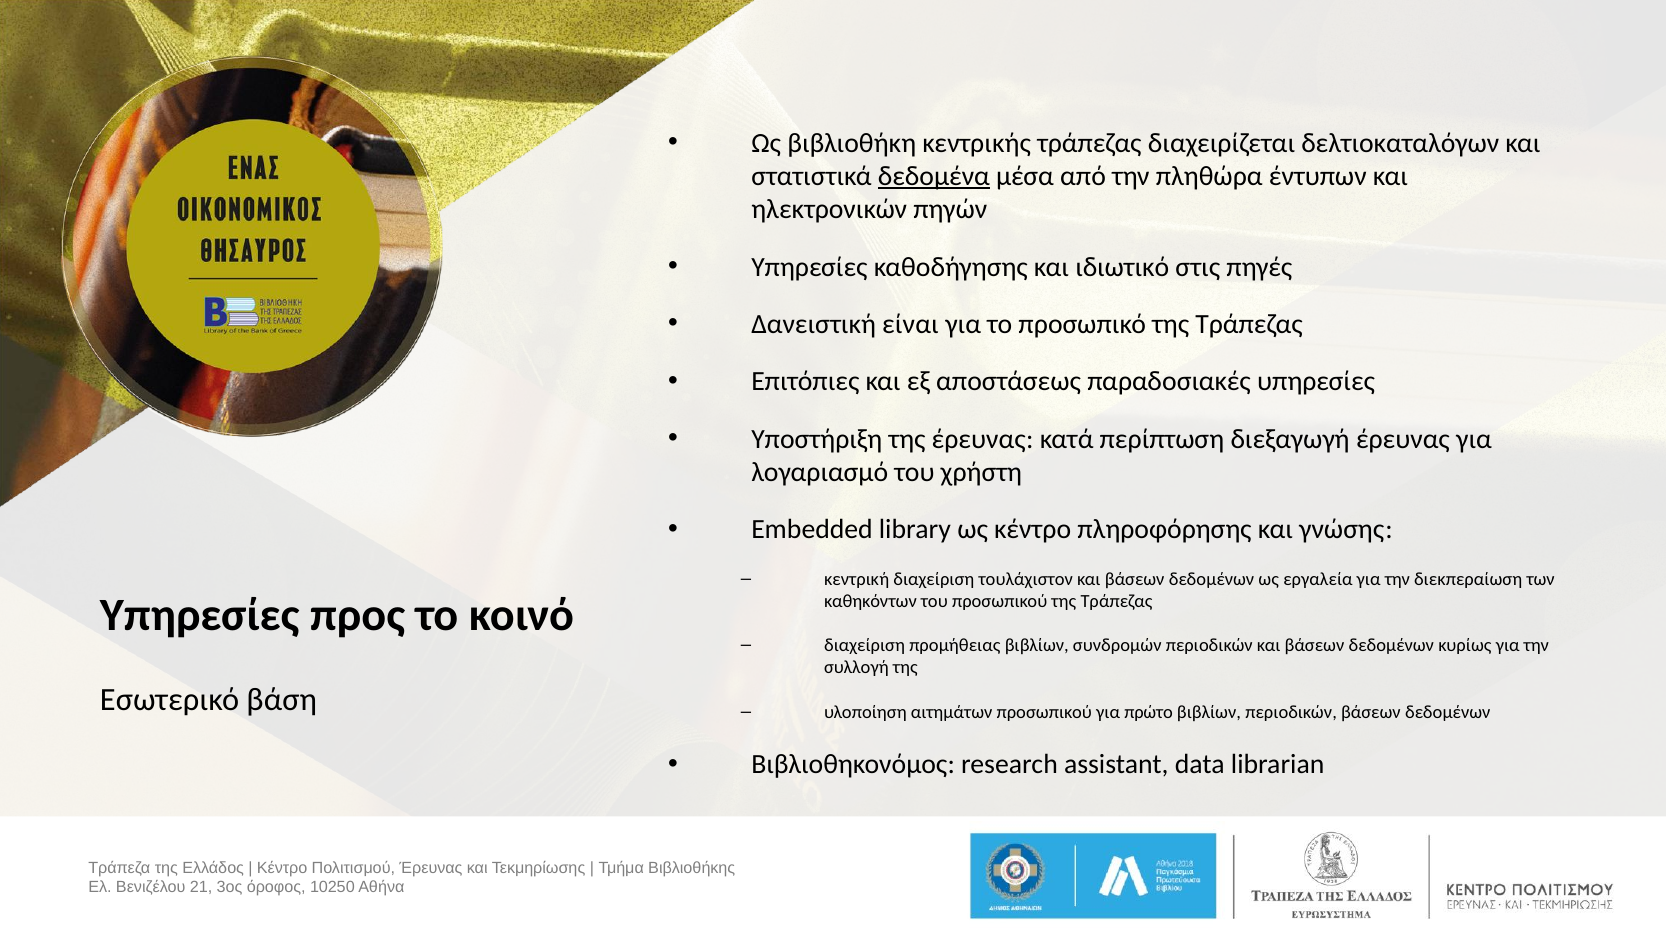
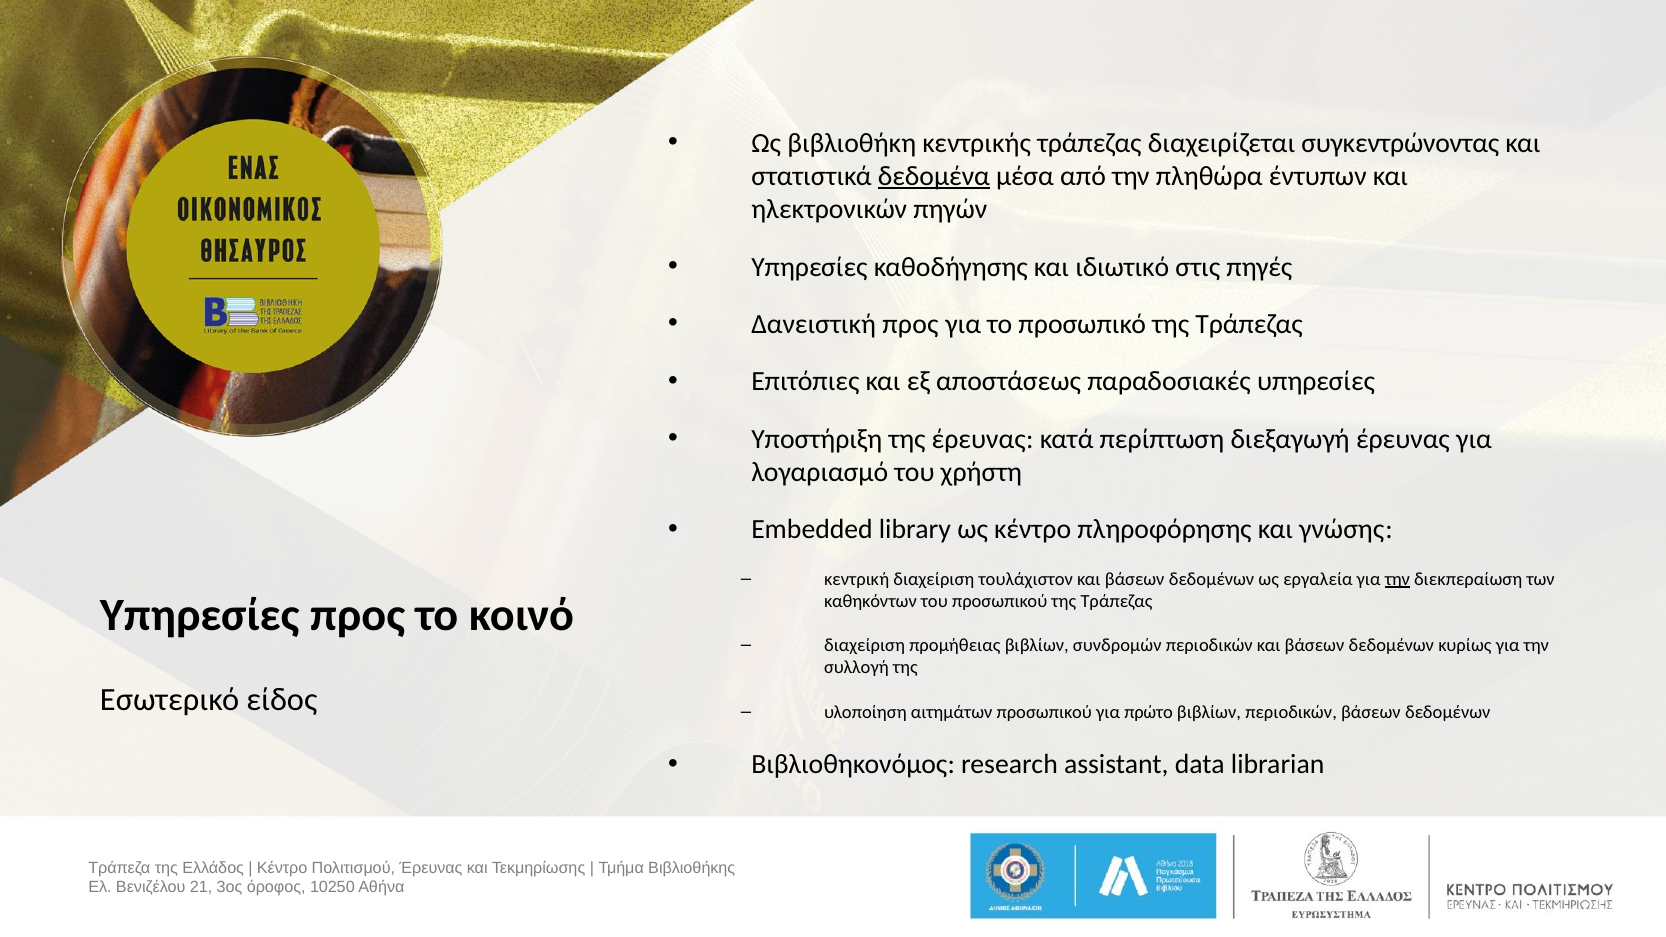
δελτιοκαταλόγων: δελτιοκαταλόγων -> συγκεντρώνοντας
Δανειστική είναι: είναι -> προς
την at (1397, 579) underline: none -> present
βάση: βάση -> είδος
